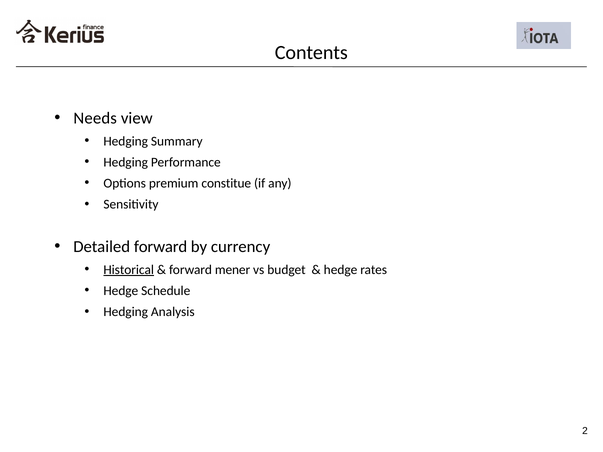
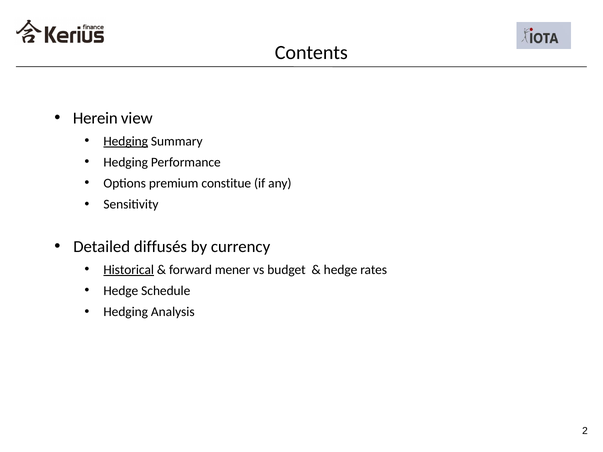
Needs: Needs -> Herein
Hedging at (126, 141) underline: none -> present
Detailed forward: forward -> diffusés
